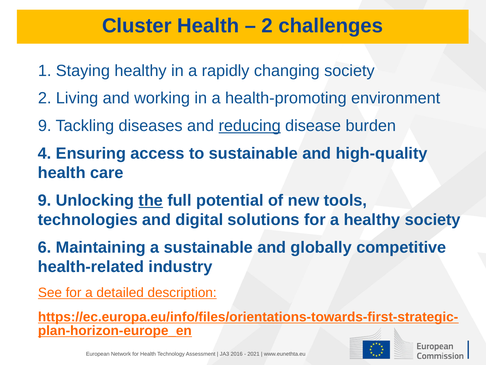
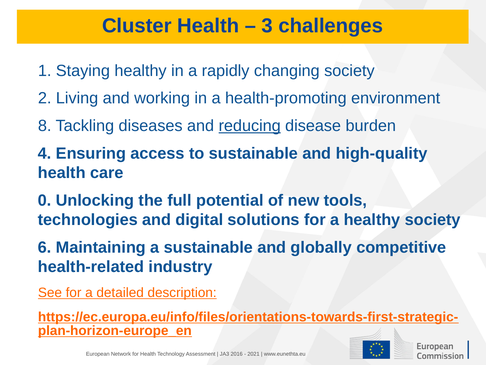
2 at (267, 26): 2 -> 3
3 9: 9 -> 8
5 9: 9 -> 0
the underline: present -> none
